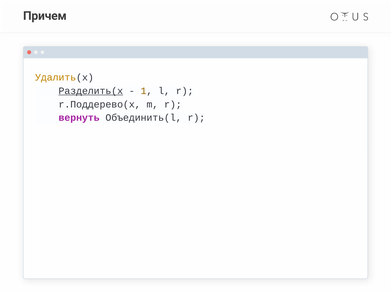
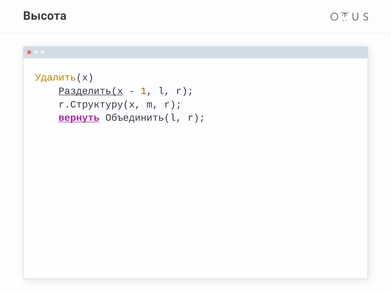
Причем: Причем -> Высота
r.Поддерево(x: r.Поддерево(x -> r.Структуру(x
вернуть underline: none -> present
